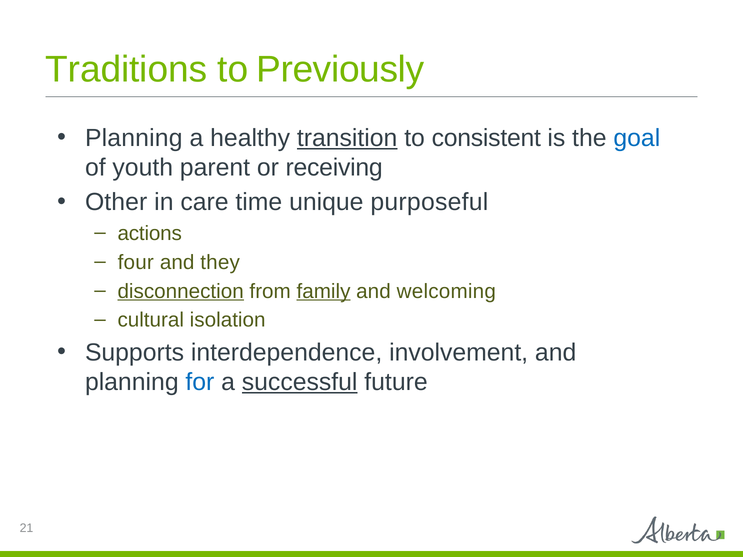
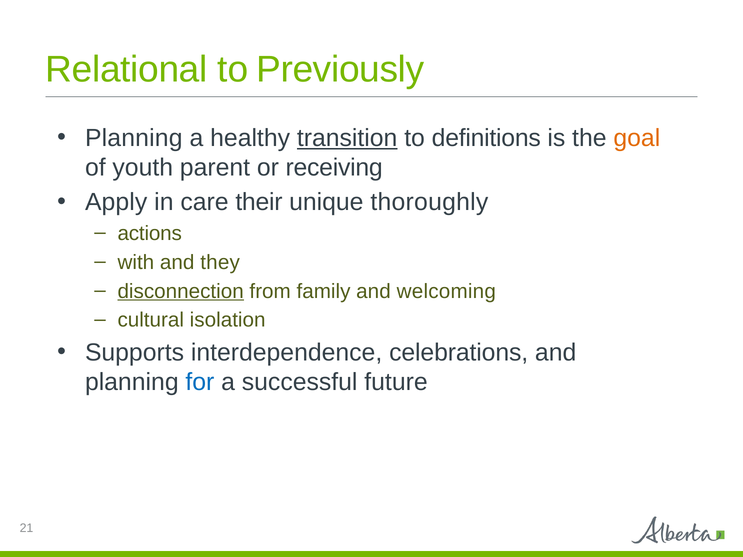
Traditions: Traditions -> Relational
consistent: consistent -> definitions
goal colour: blue -> orange
Other: Other -> Apply
time: time -> their
purposeful: purposeful -> thoroughly
four: four -> with
family underline: present -> none
involvement: involvement -> celebrations
successful underline: present -> none
